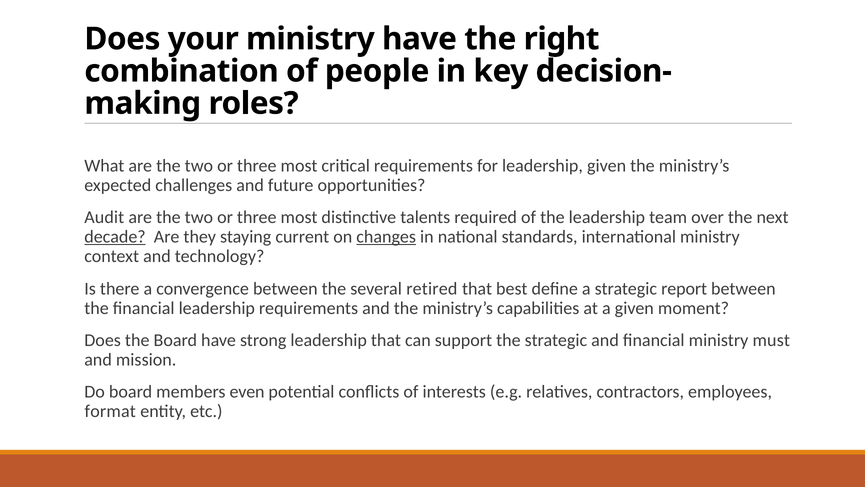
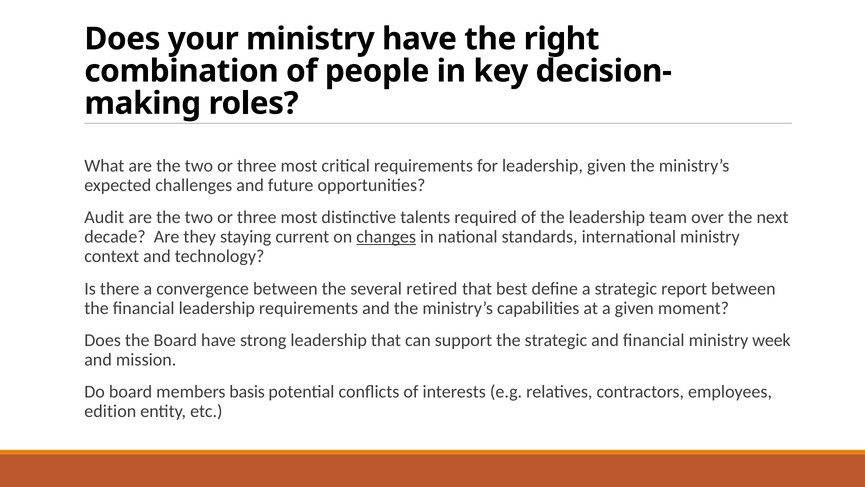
decade underline: present -> none
must: must -> week
even: even -> basis
format: format -> edition
